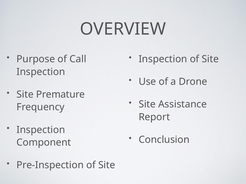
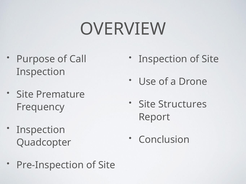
Assistance: Assistance -> Structures
Component: Component -> Quadcopter
